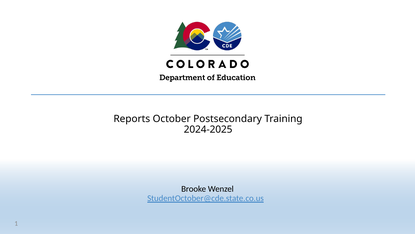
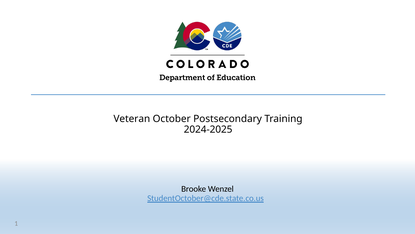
Reports: Reports -> Veteran
